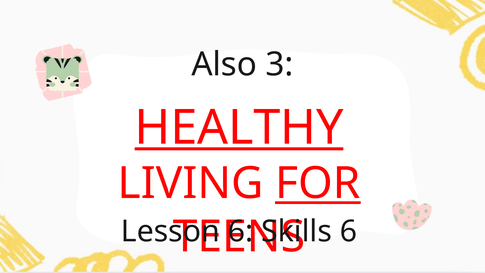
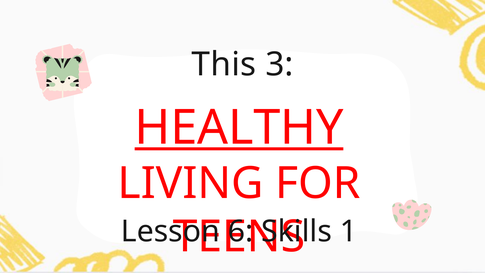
Also: Also -> This
FOR underline: present -> none
6 at (348, 231): 6 -> 1
